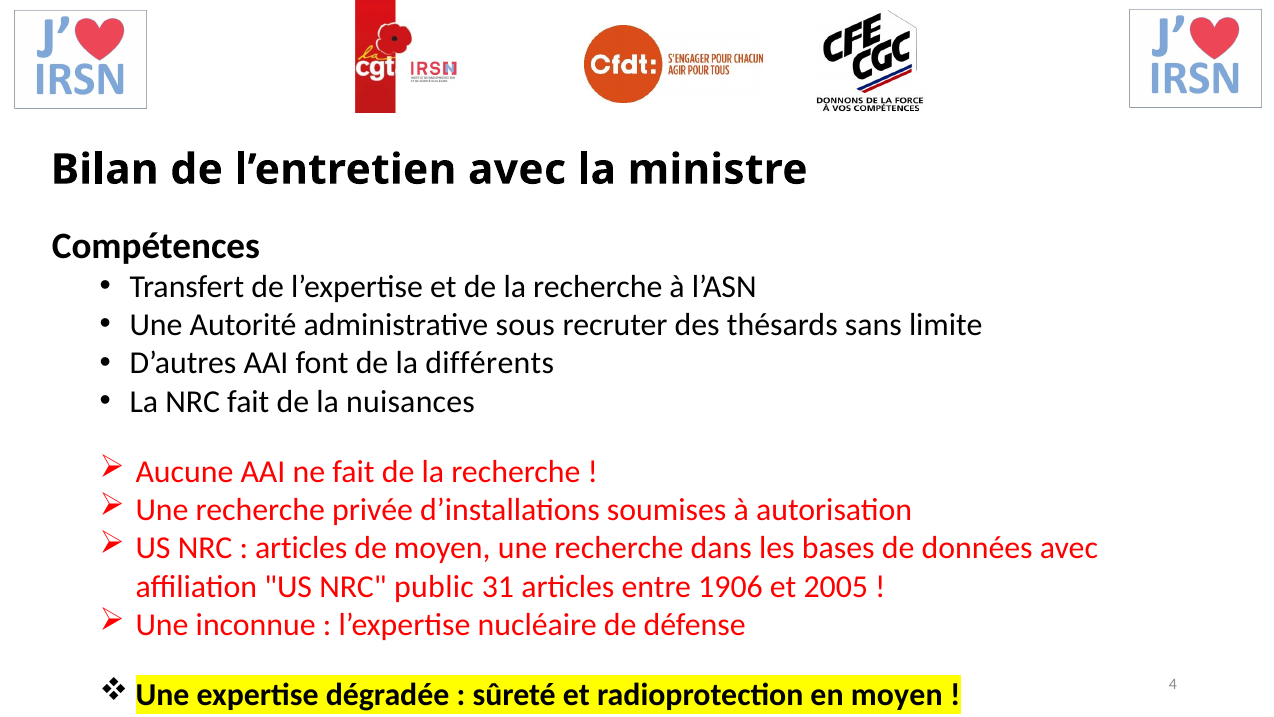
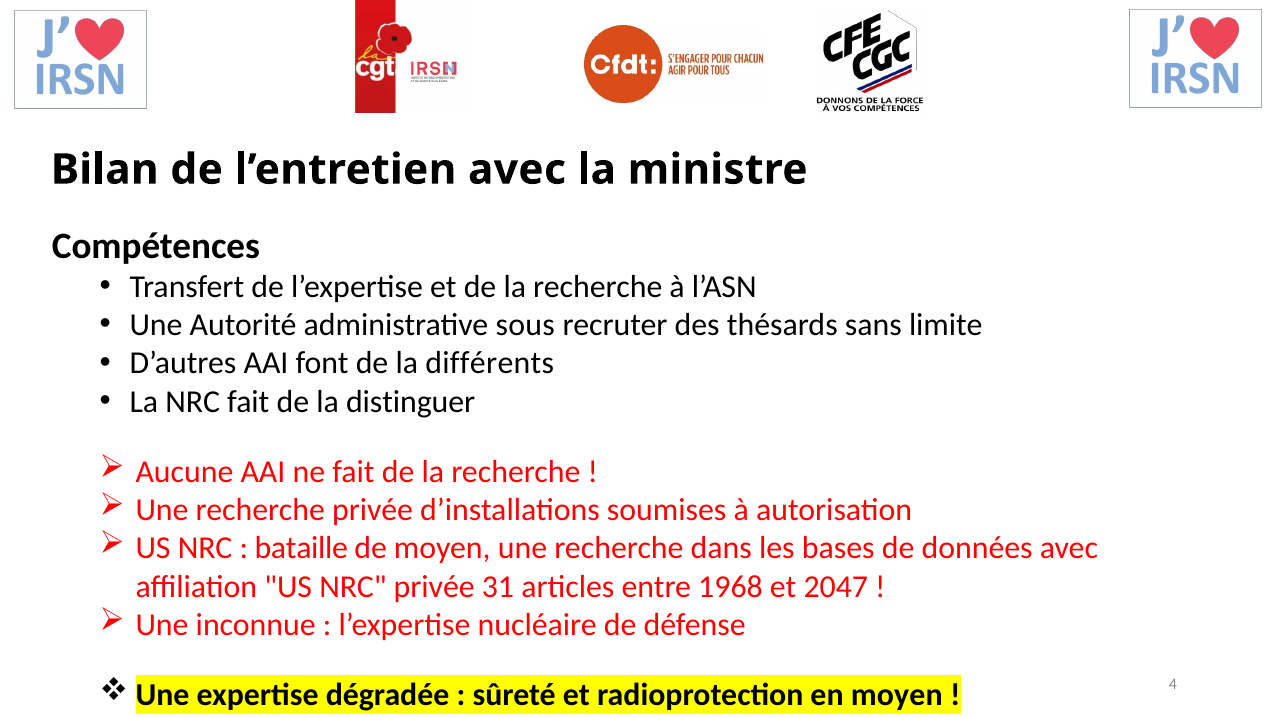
nuisances: nuisances -> distinguer
articles at (301, 548): articles -> bataille
NRC public: public -> privée
1906: 1906 -> 1968
2005: 2005 -> 2047
